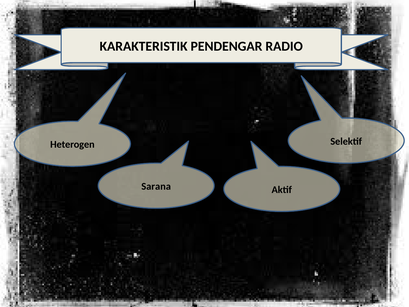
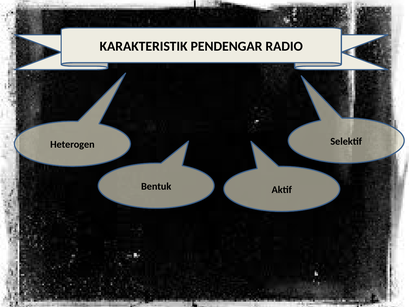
Sarana: Sarana -> Bentuk
